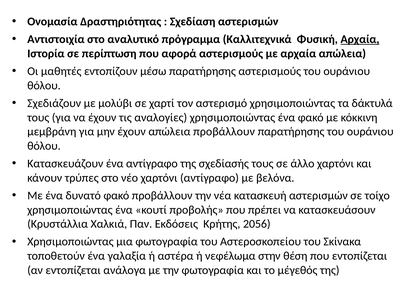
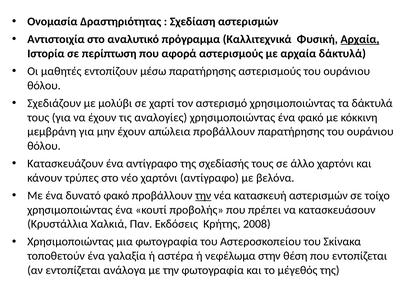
αρχαία απώλεια: απώλεια -> δάκτυλά
την at (203, 196) underline: none -> present
2056: 2056 -> 2008
